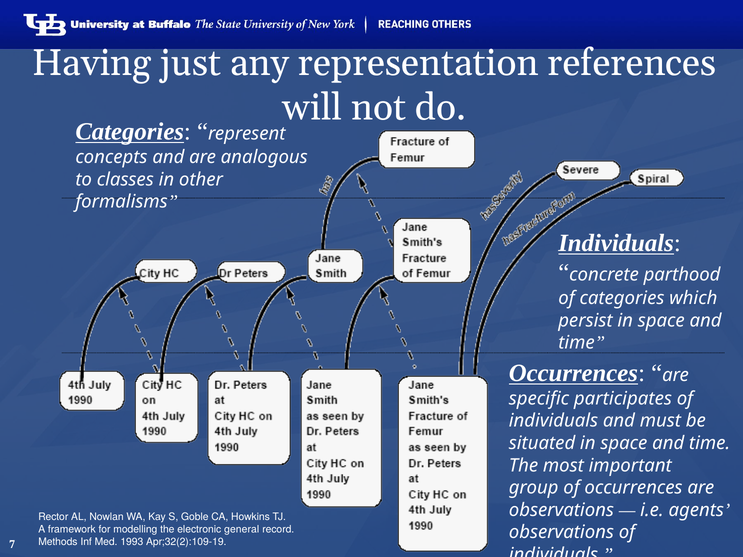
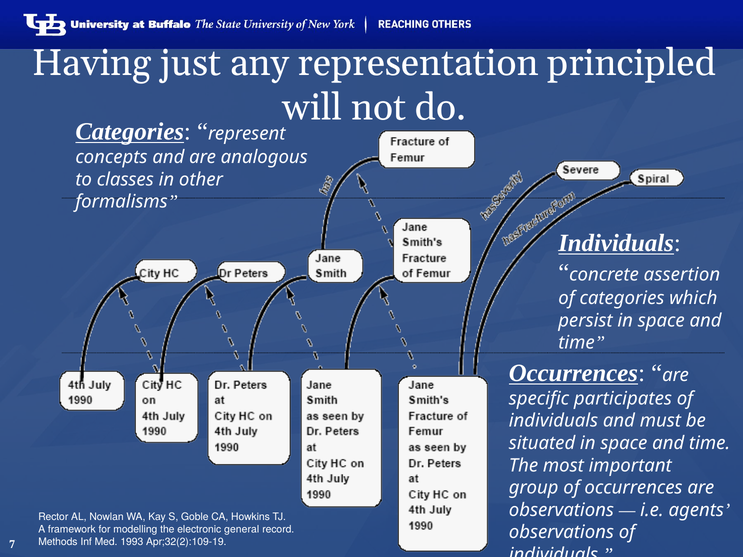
references: references -> principled
parthood: parthood -> assertion
